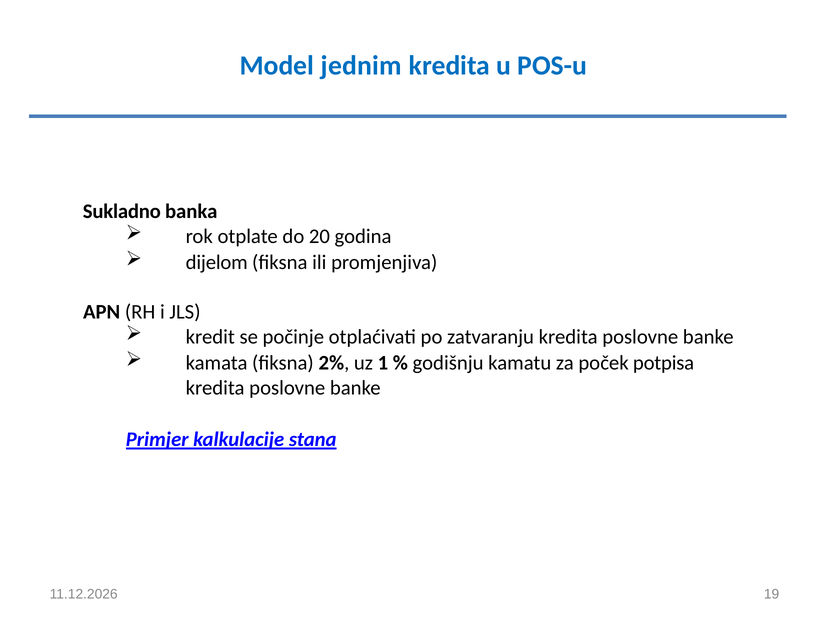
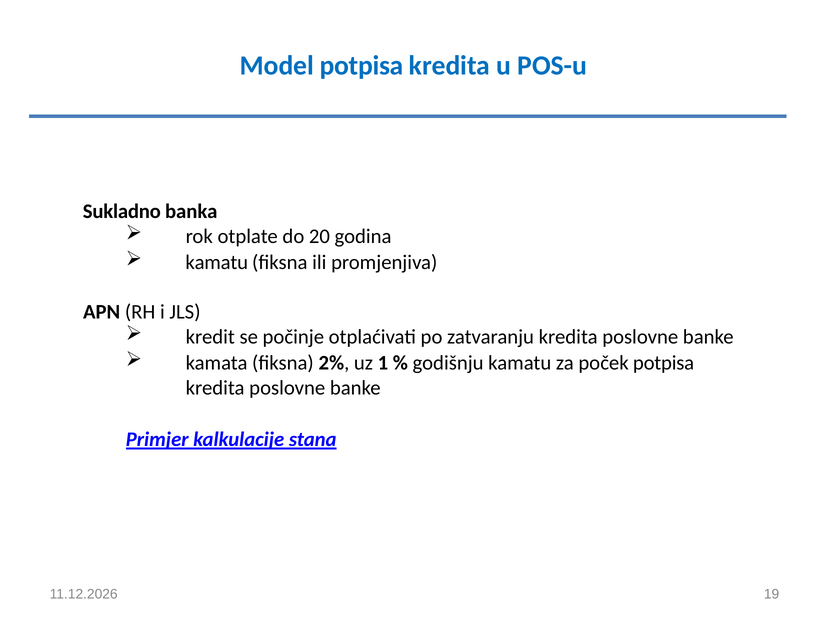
Model jednim: jednim -> potpisa
dijelom at (217, 262): dijelom -> kamatu
